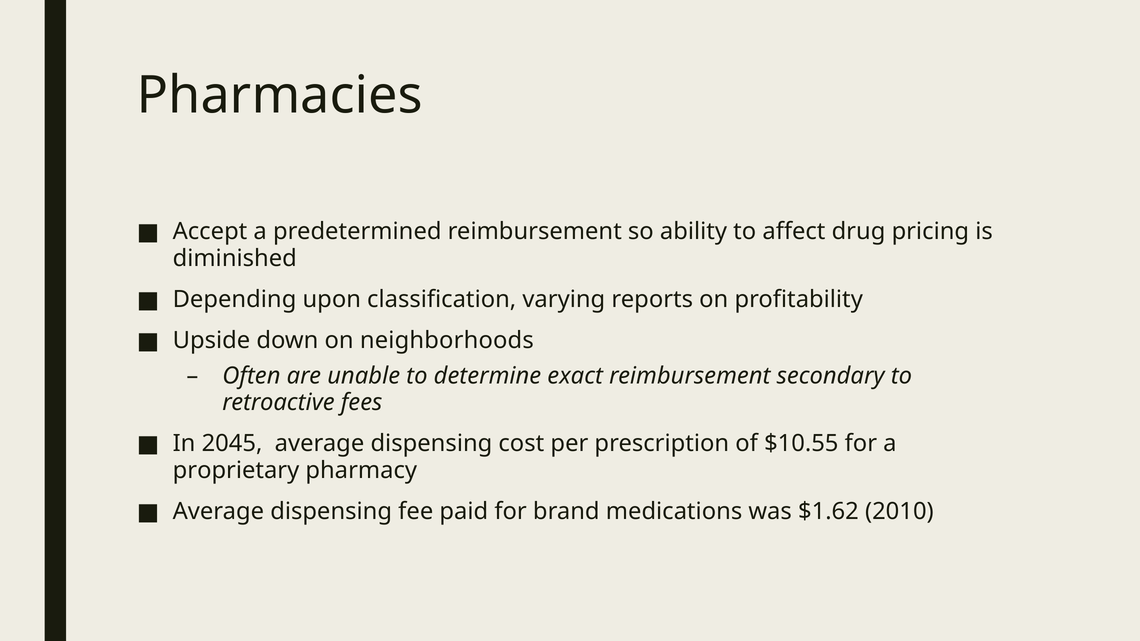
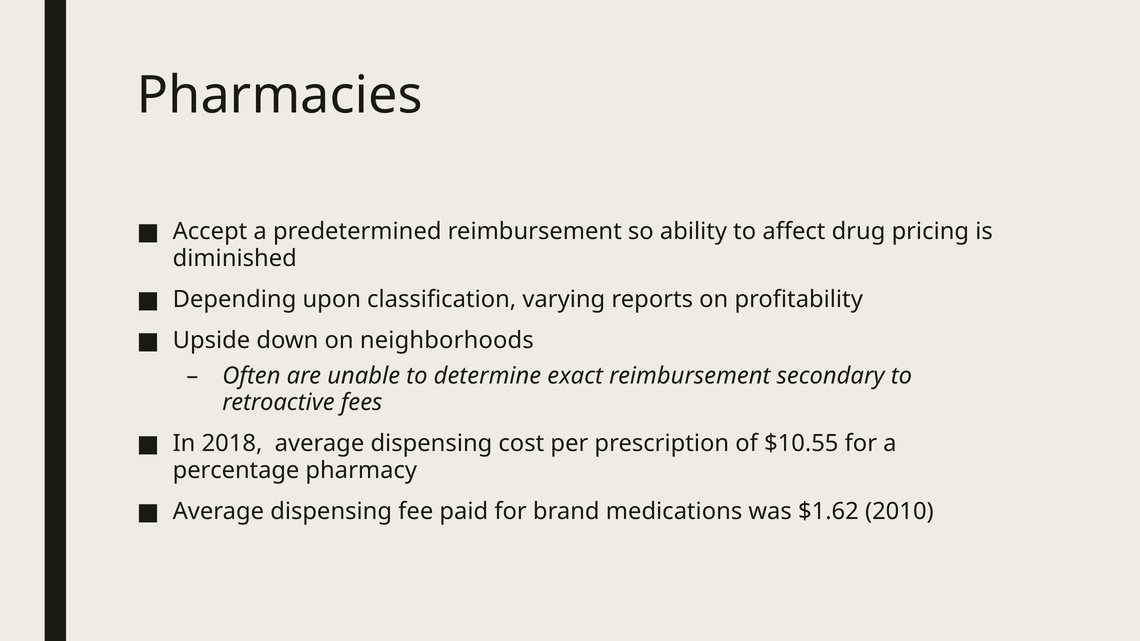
2045: 2045 -> 2018
proprietary: proprietary -> percentage
